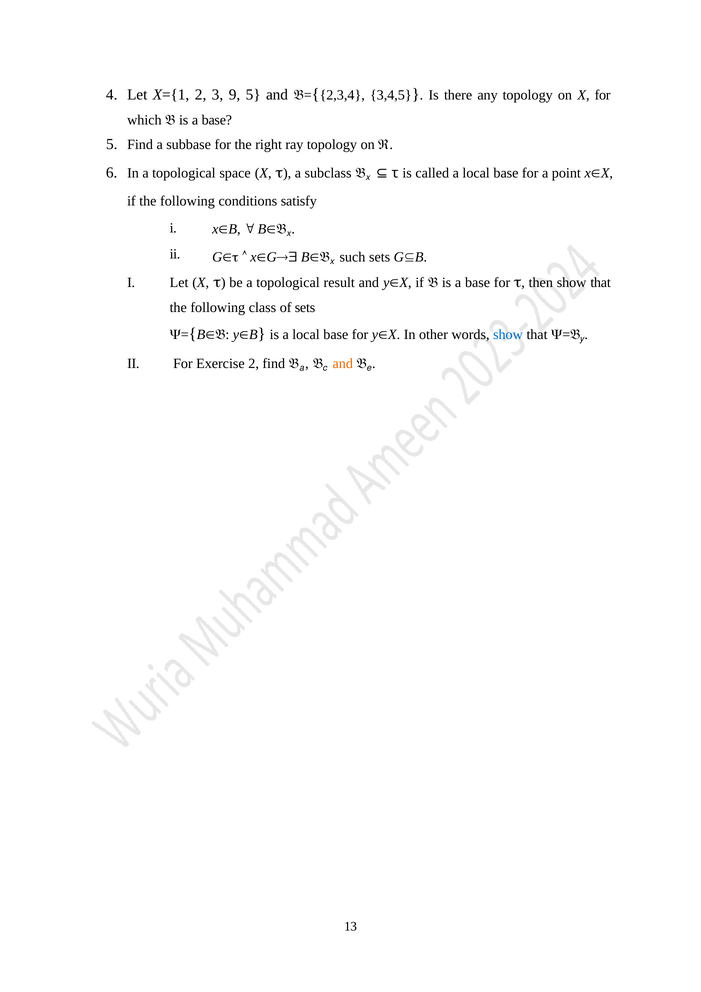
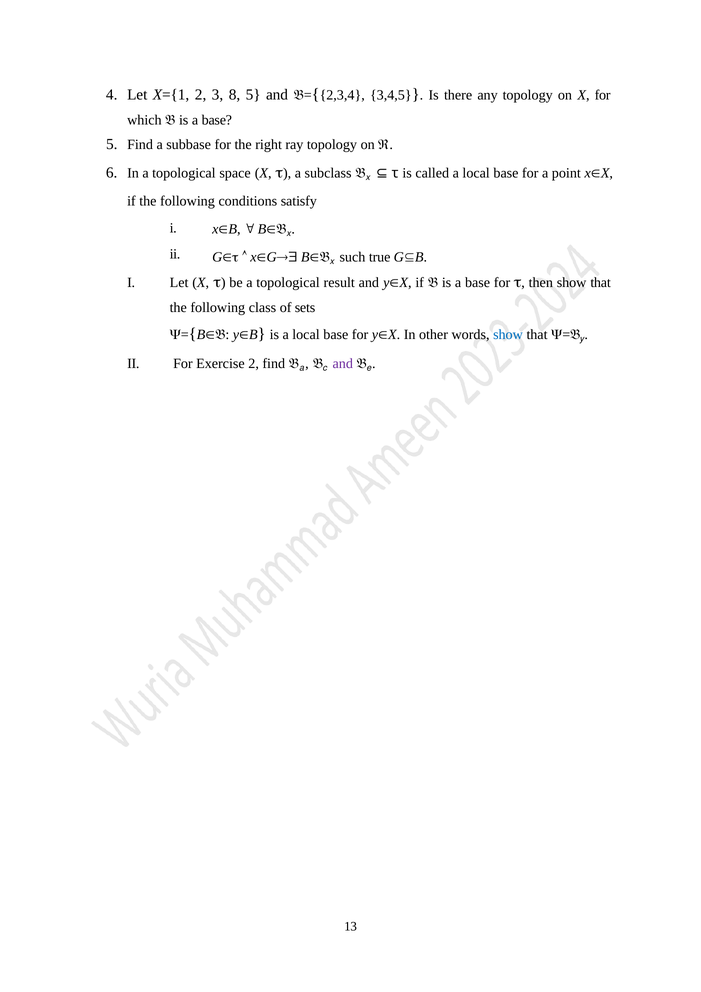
9: 9 -> 8
such sets: sets -> true
and at (343, 364) colour: orange -> purple
